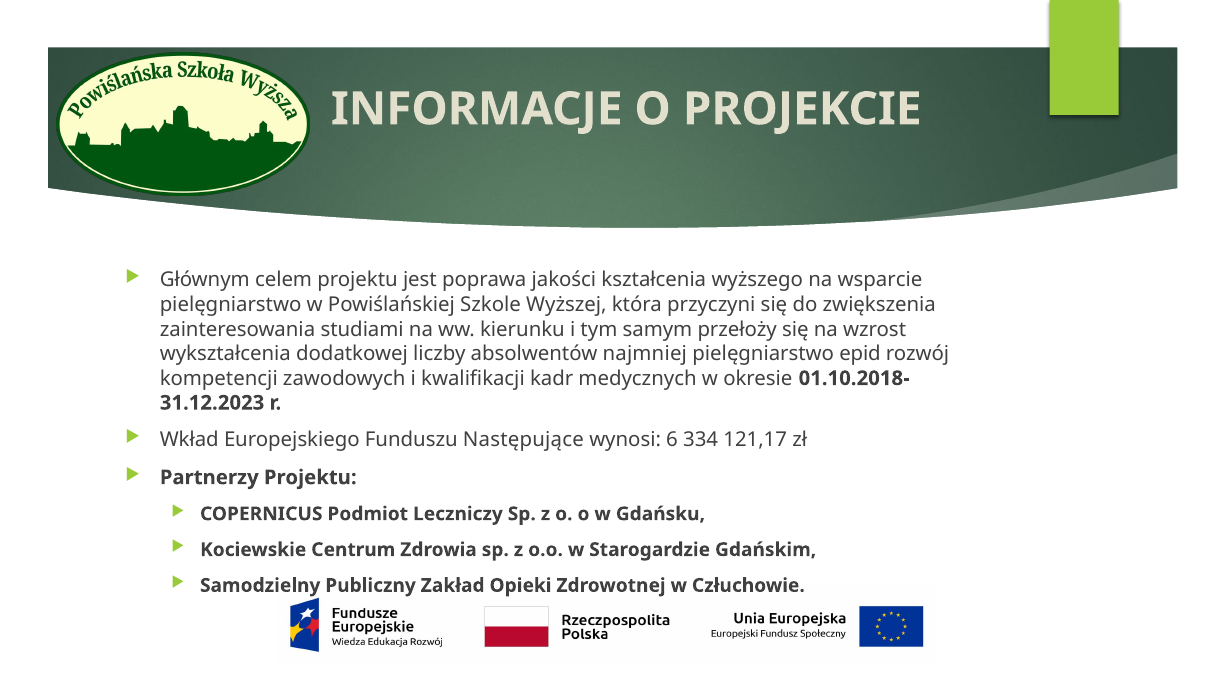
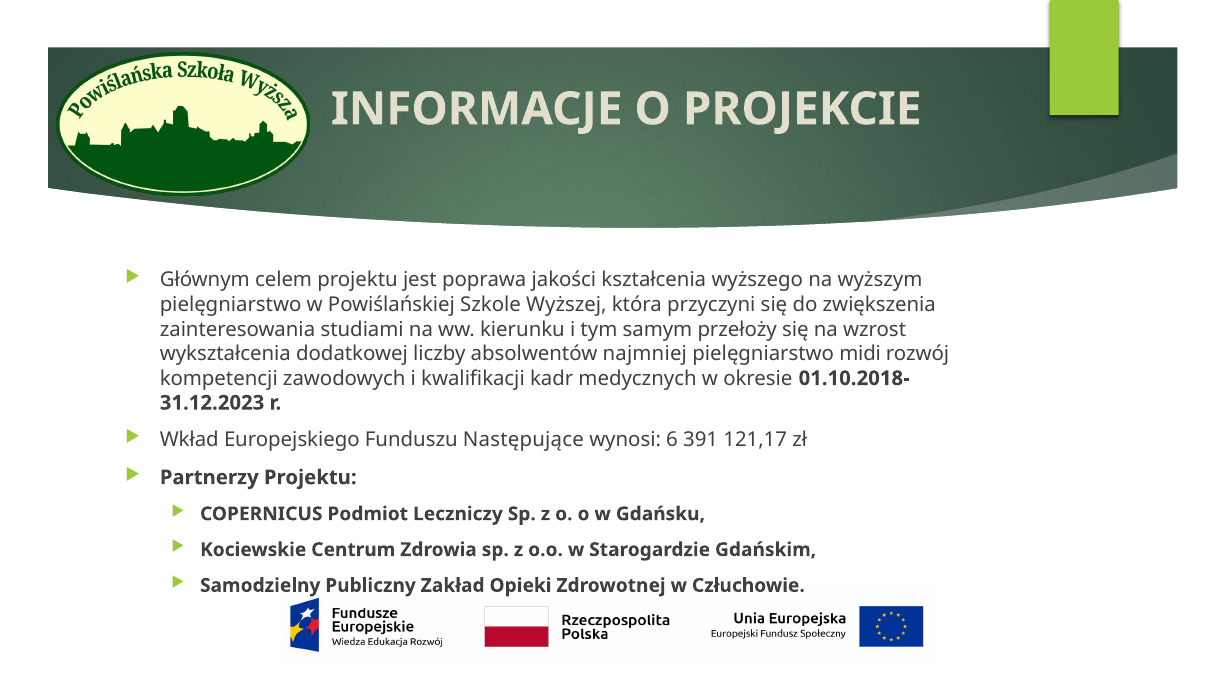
wsparcie: wsparcie -> wyższym
epid: epid -> midi
334: 334 -> 391
